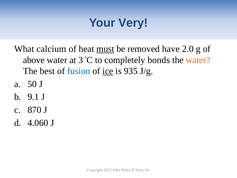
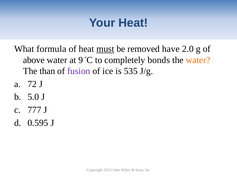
Your Very: Very -> Heat
calcium: calcium -> formula
3: 3 -> 9
best: best -> than
fusion colour: blue -> purple
ice underline: present -> none
935: 935 -> 535
50: 50 -> 72
9.1: 9.1 -> 5.0
870: 870 -> 777
4.060: 4.060 -> 0.595
